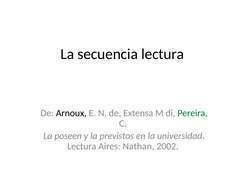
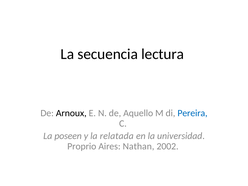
Extensa: Extensa -> Aquello
Pereira colour: green -> blue
previstos: previstos -> relatada
Lectura at (82, 146): Lectura -> Proprio
